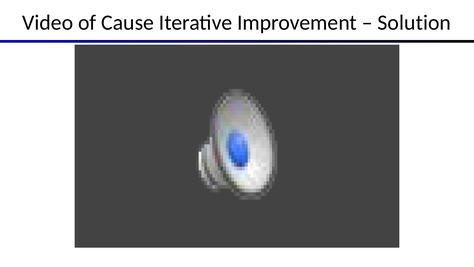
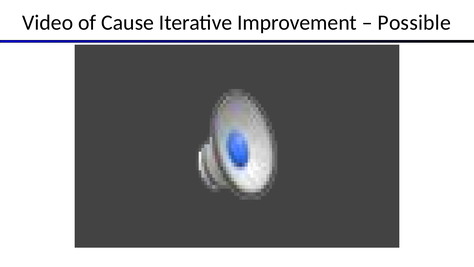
Solution: Solution -> Possible
